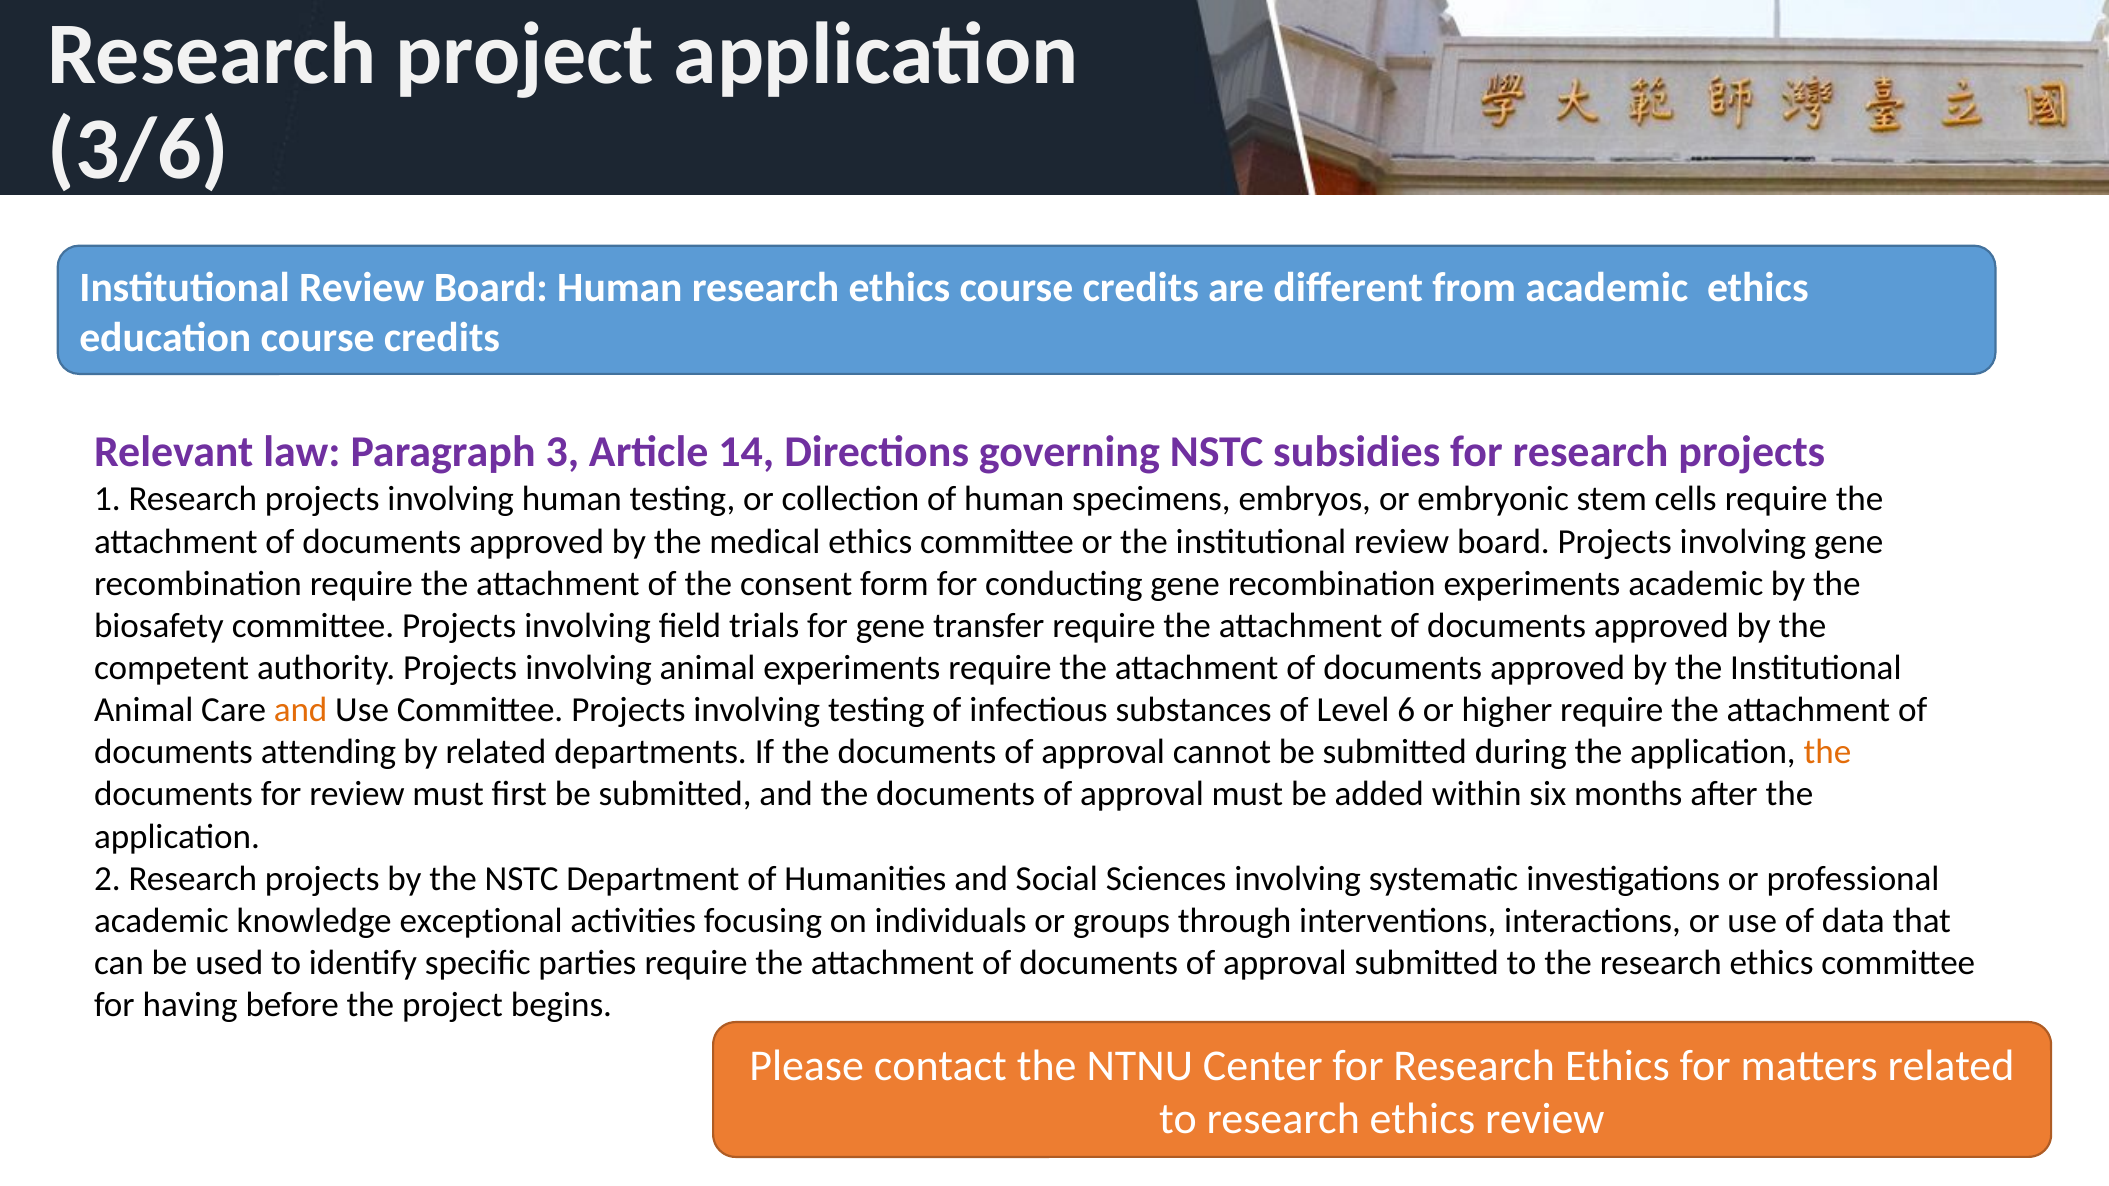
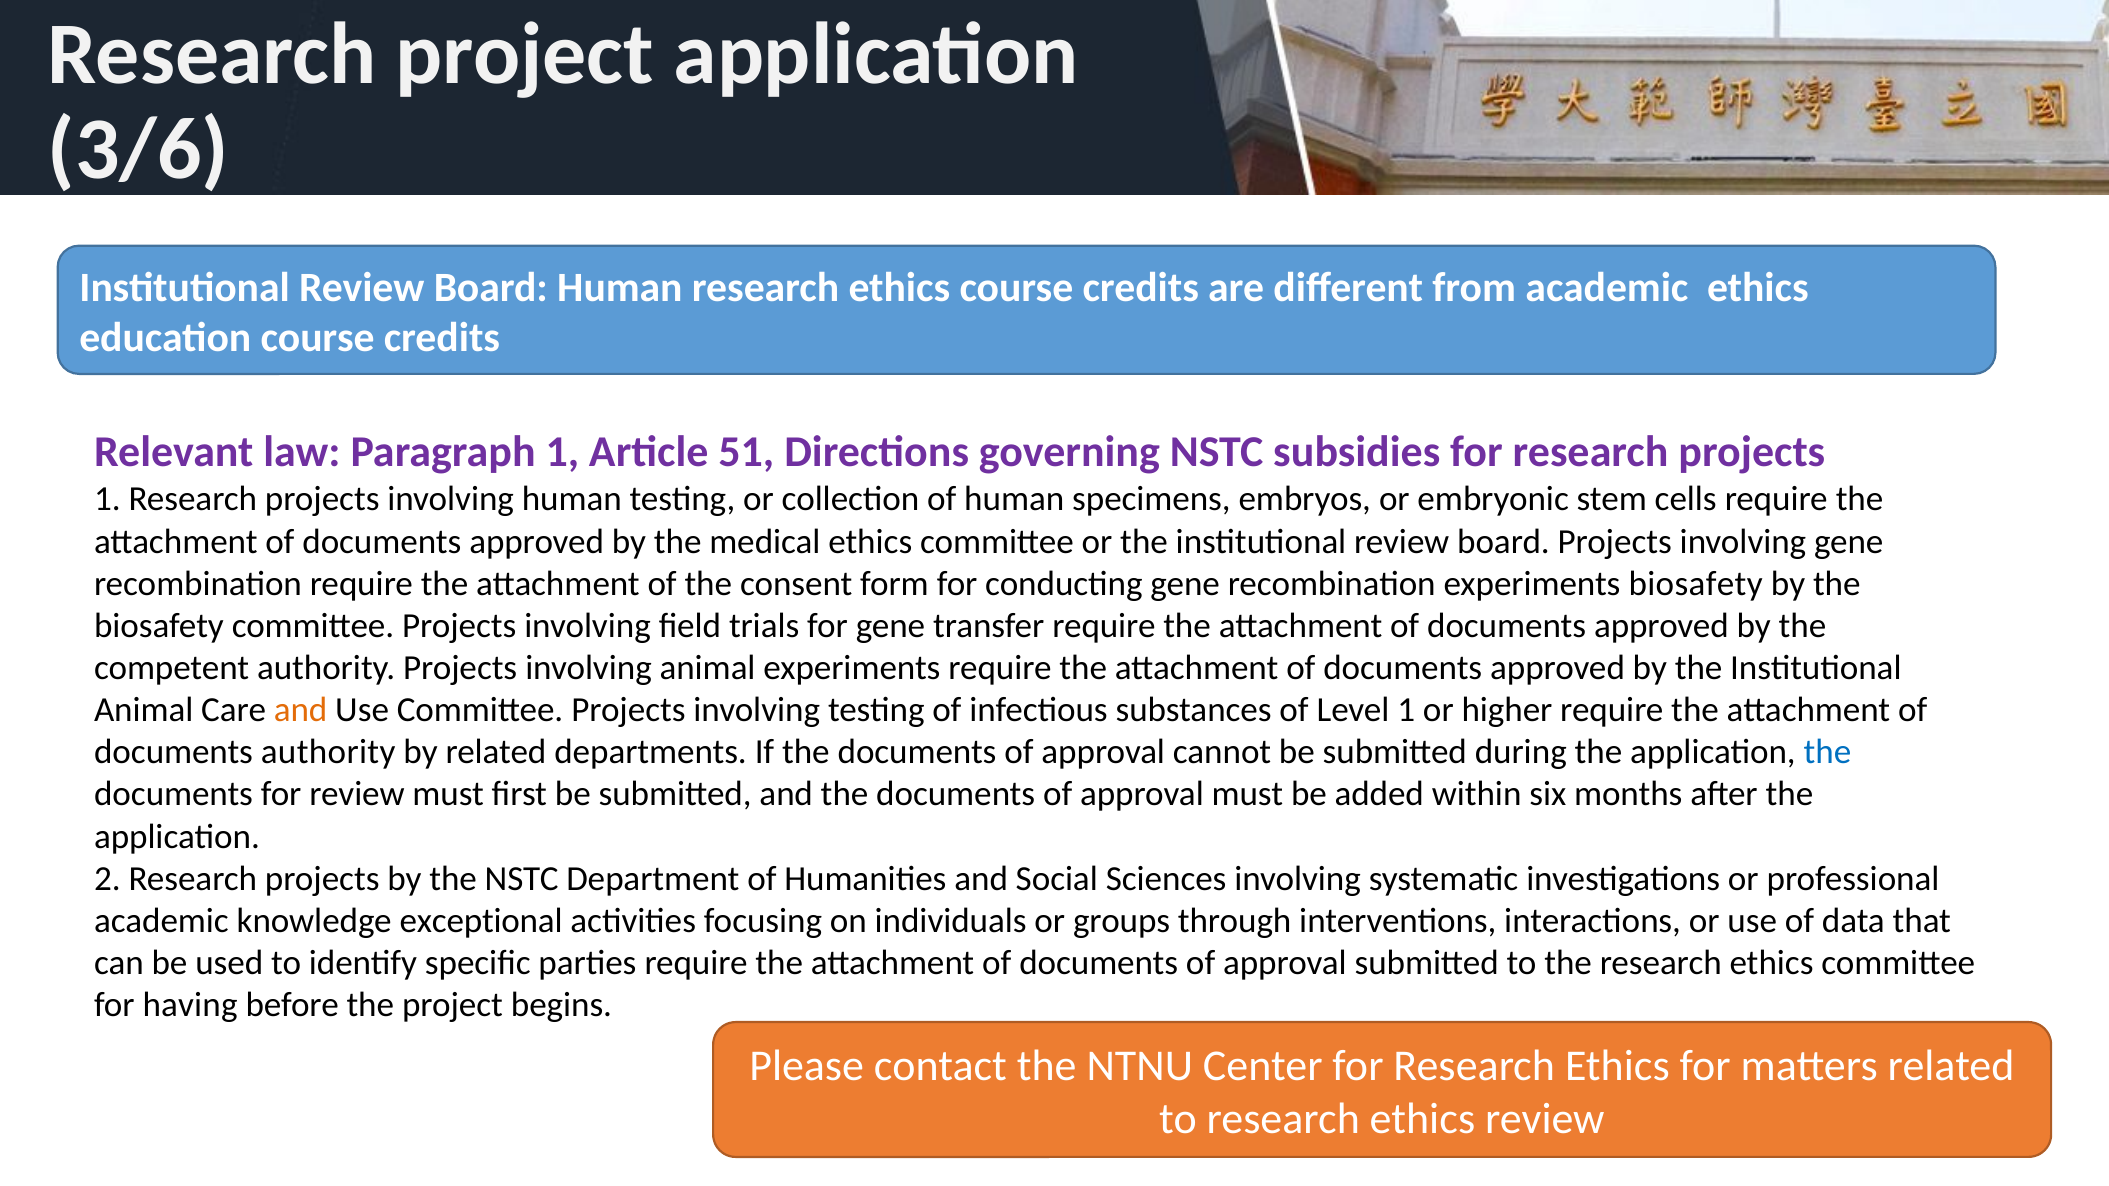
Paragraph 3: 3 -> 1
14: 14 -> 51
experiments academic: academic -> biosafety
Level 6: 6 -> 1
documents attending: attending -> authority
the at (1827, 752) colour: orange -> blue
